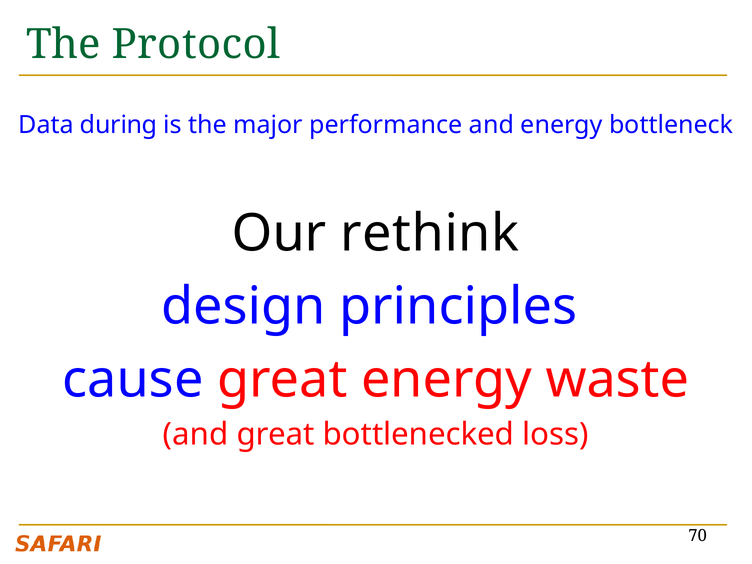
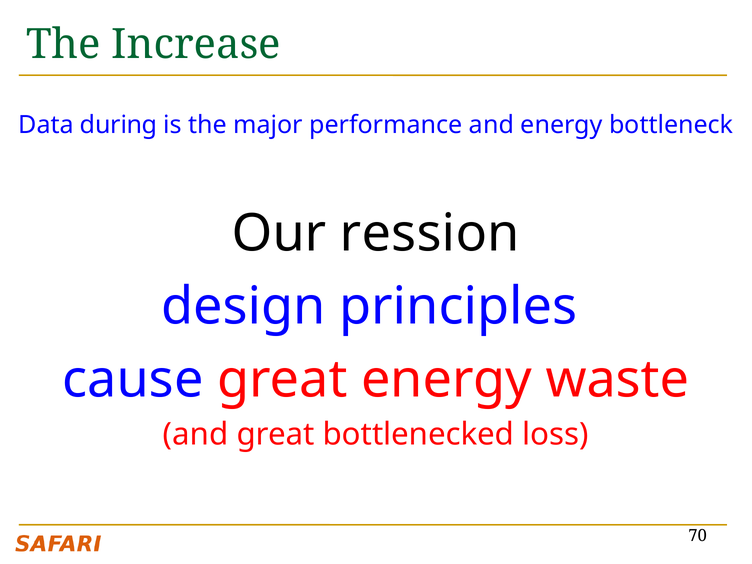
Protocol: Protocol -> Increase
rethink: rethink -> ression
